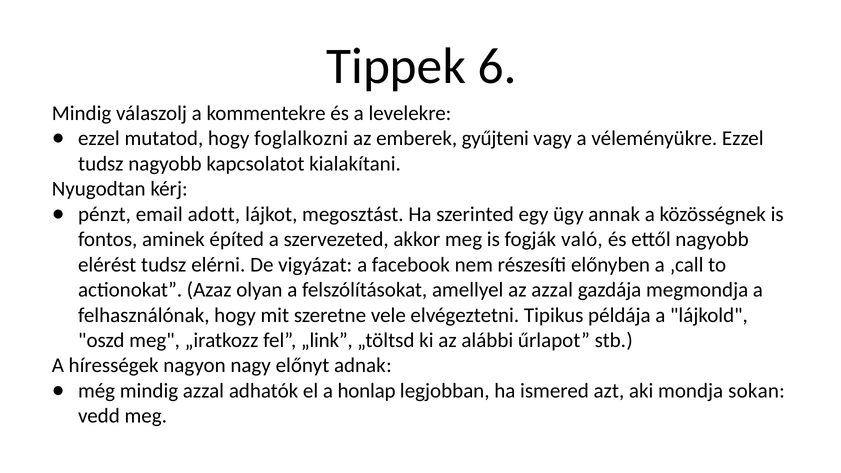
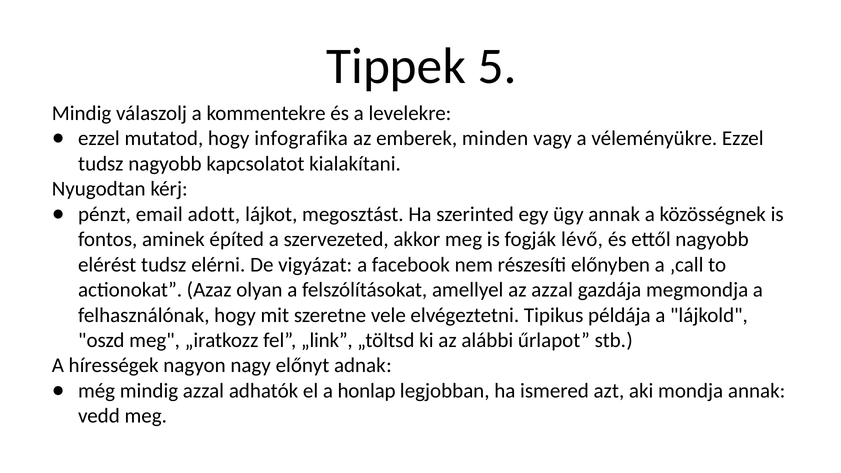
6: 6 -> 5
foglalkozni: foglalkozni -> infografika
gyűjteni: gyűjteni -> minden
való: való -> lévő
mondja sokan: sokan -> annak
